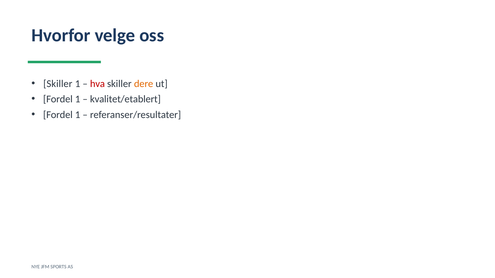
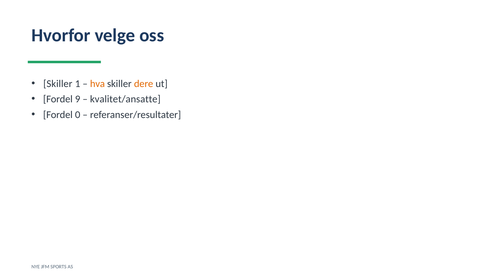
hva colour: red -> orange
1 at (78, 99): 1 -> 9
kvalitet/etablert: kvalitet/etablert -> kvalitet/ansatte
1 at (78, 115): 1 -> 0
